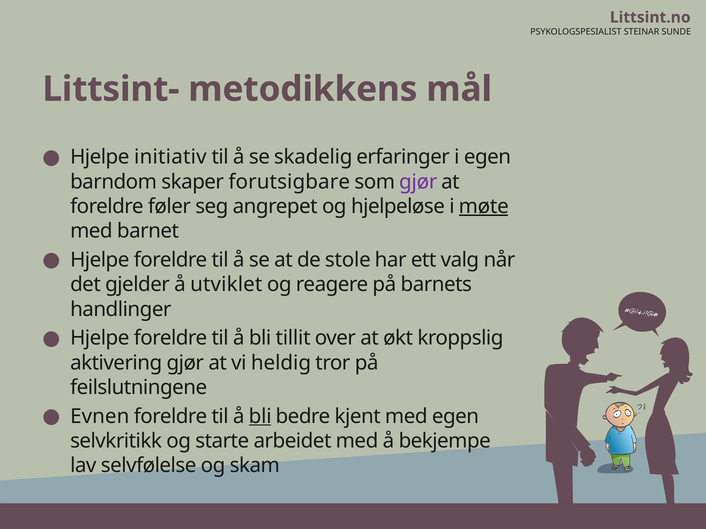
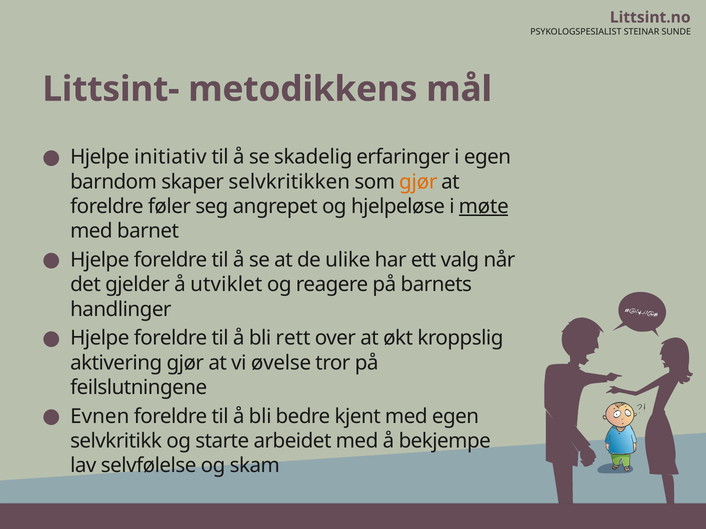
forutsigbare: forutsigbare -> selvkritikken
gjør at (418, 182) colour: purple -> orange
stole: stole -> ulike
tillit: tillit -> rett
heldig: heldig -> øvelse
bli at (260, 417) underline: present -> none
